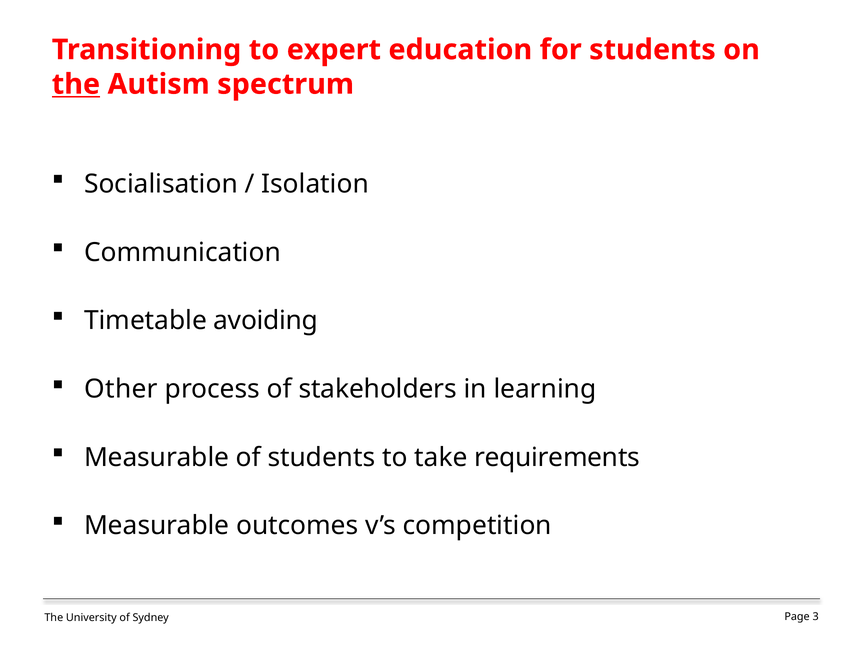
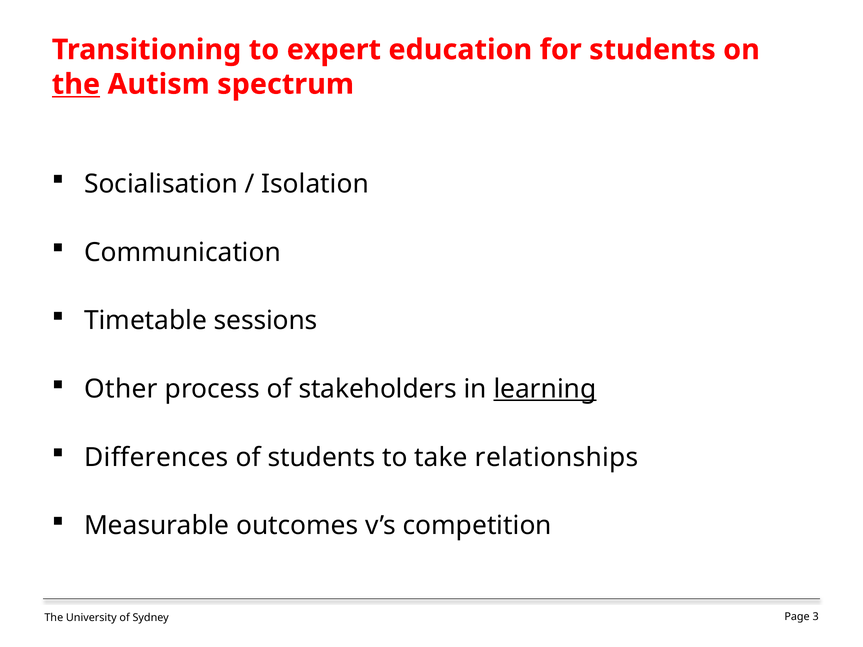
avoiding: avoiding -> sessions
learning underline: none -> present
Measurable at (157, 458): Measurable -> Differences
requirements: requirements -> relationships
